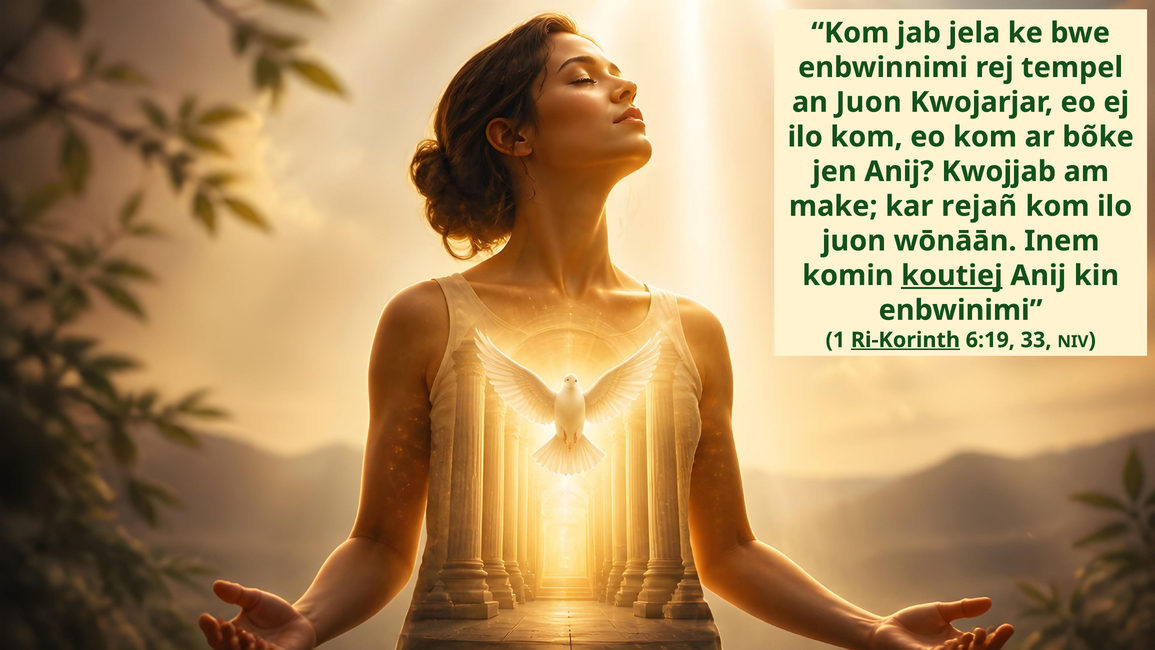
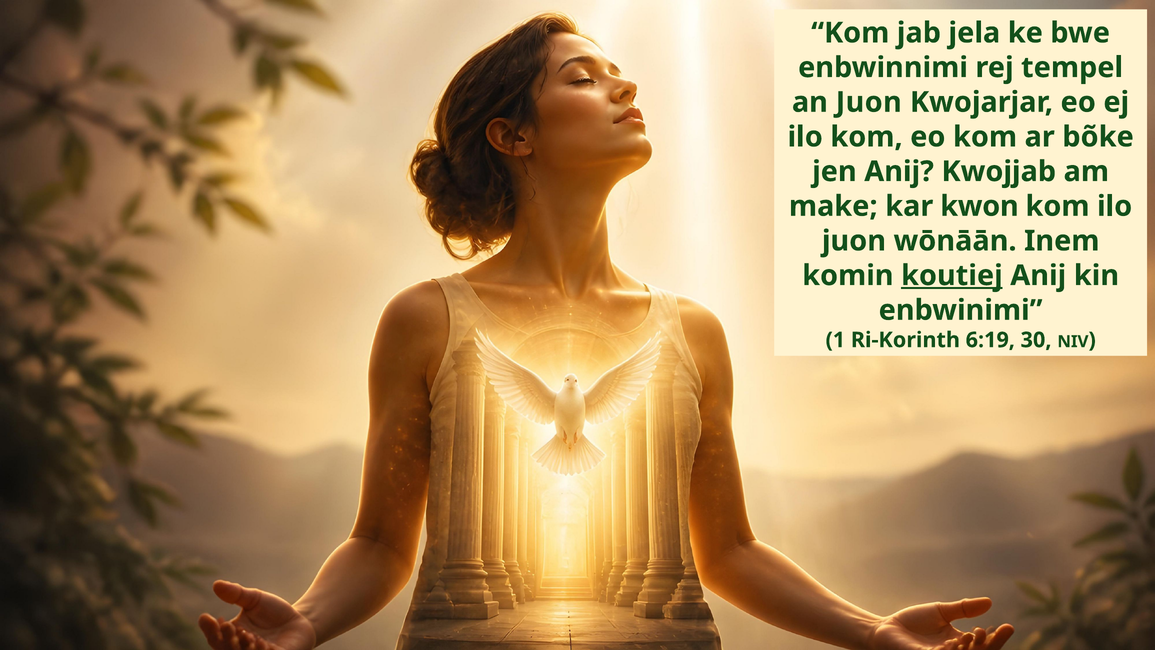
rejañ: rejañ -> kwon
Ri-Korinth underline: present -> none
33: 33 -> 30
